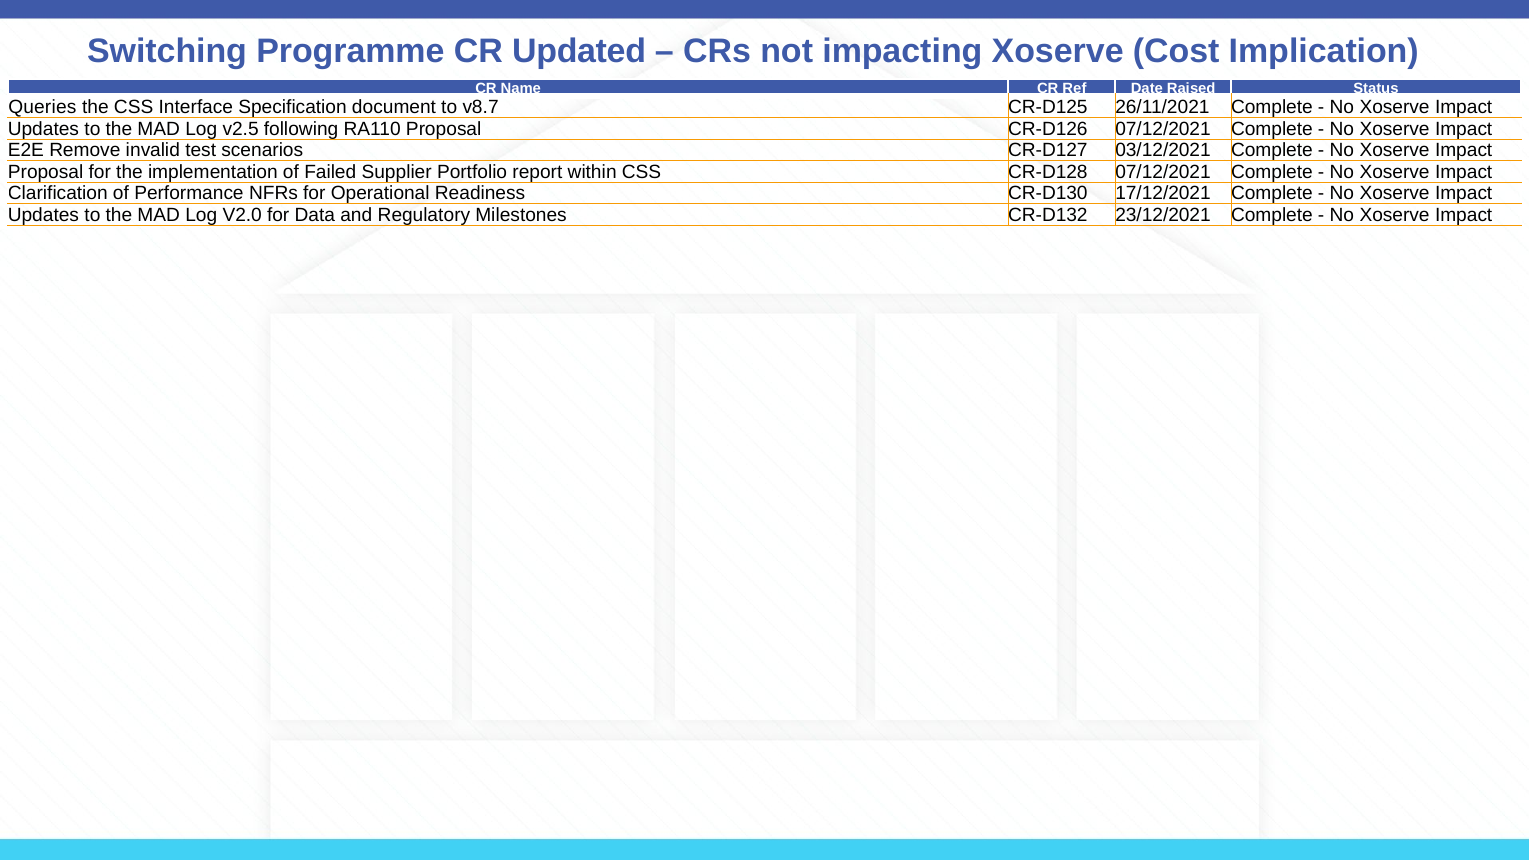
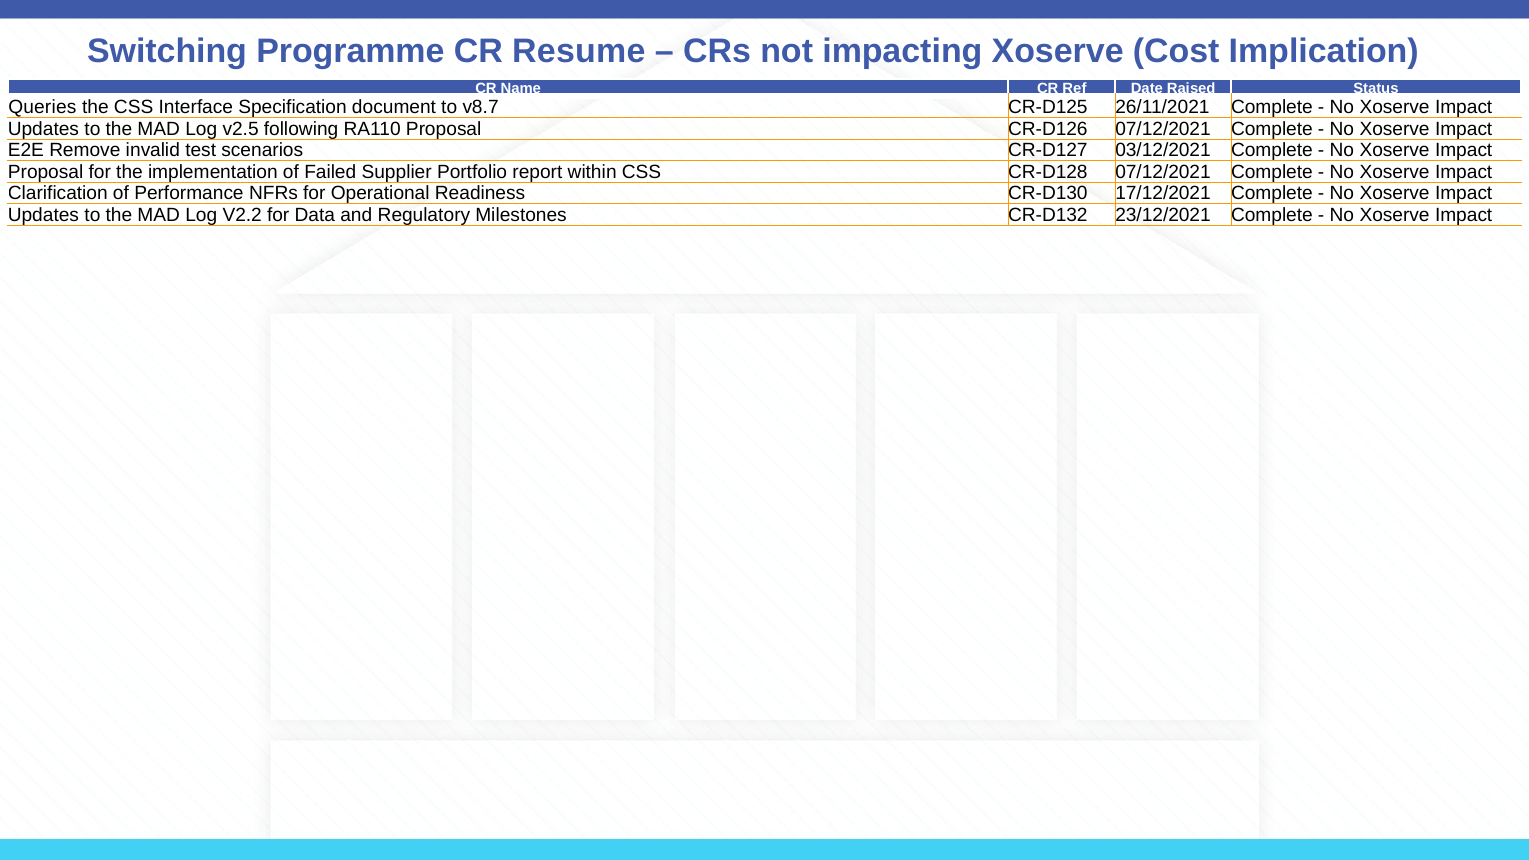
Updated: Updated -> Resume
V2.0: V2.0 -> V2.2
